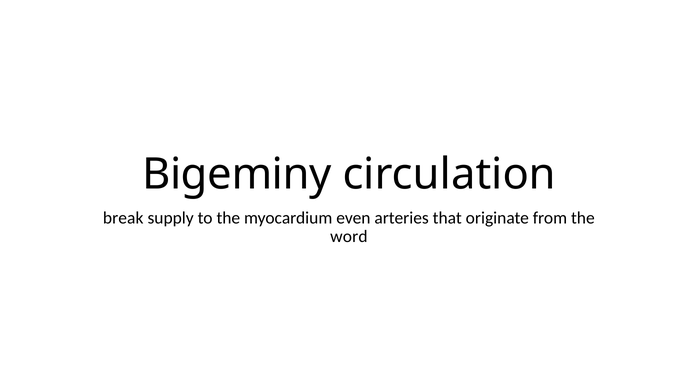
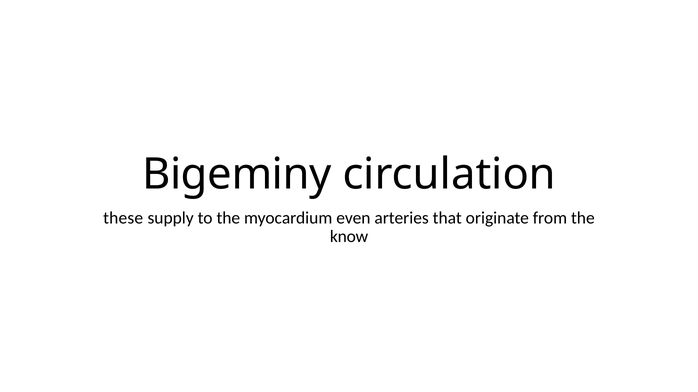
break: break -> these
word: word -> know
